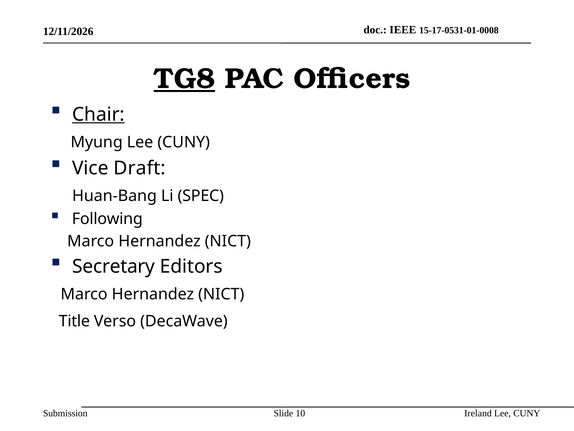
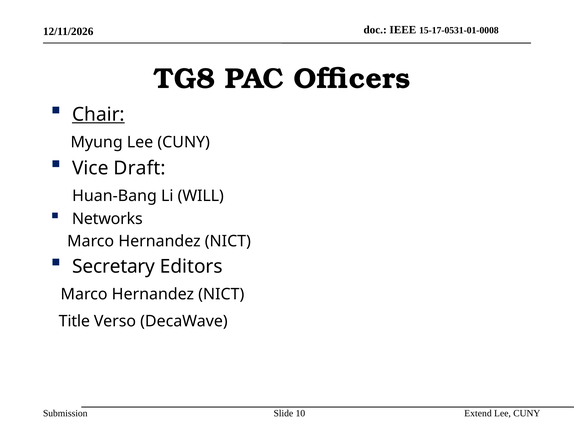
TG8 underline: present -> none
SPEC: SPEC -> WILL
Following: Following -> Networks
Ireland: Ireland -> Extend
